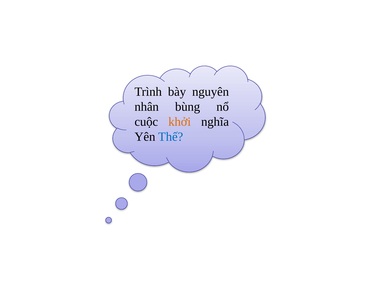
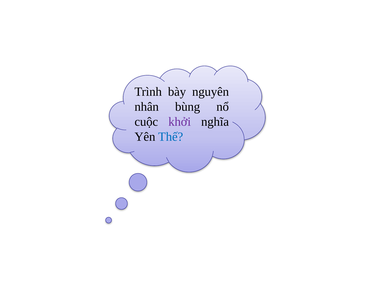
khởi colour: orange -> purple
